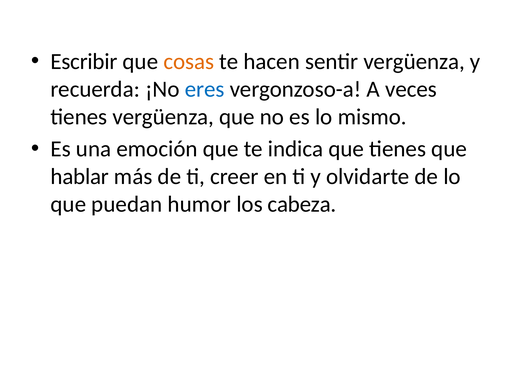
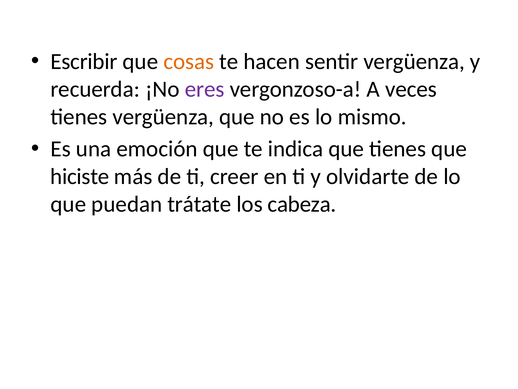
eres colour: blue -> purple
hablar: hablar -> hiciste
humor: humor -> trátate
